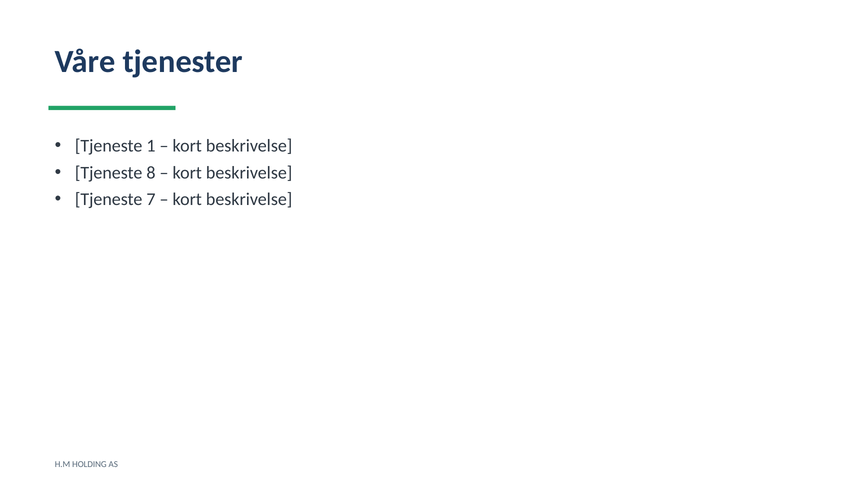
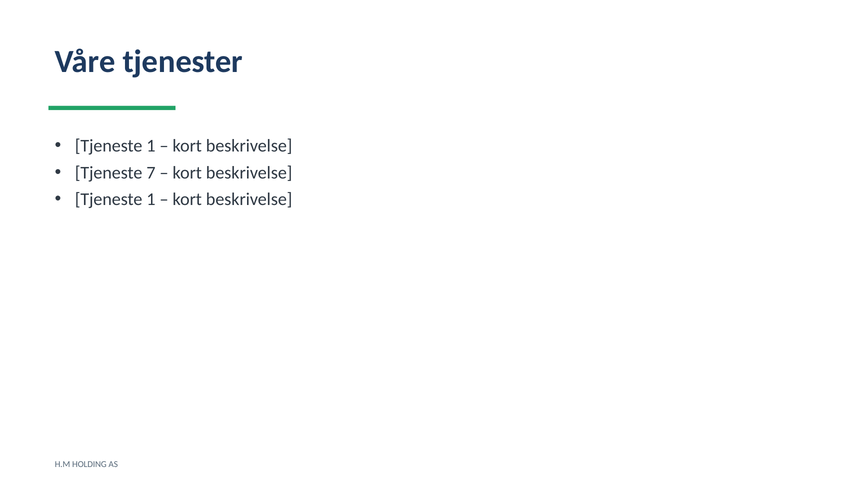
8: 8 -> 7
7 at (151, 200): 7 -> 1
